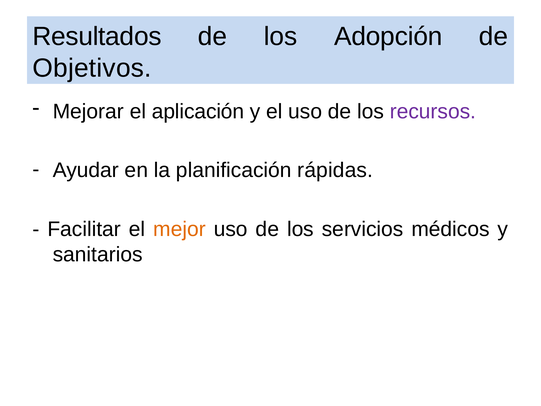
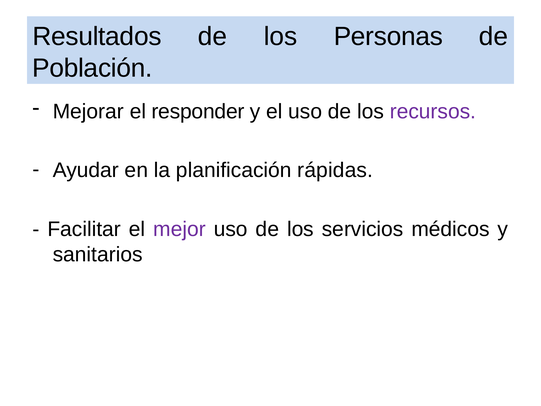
Adopción: Adopción -> Personas
Objetivos: Objetivos -> Población
aplicación: aplicación -> responder
mejor colour: orange -> purple
